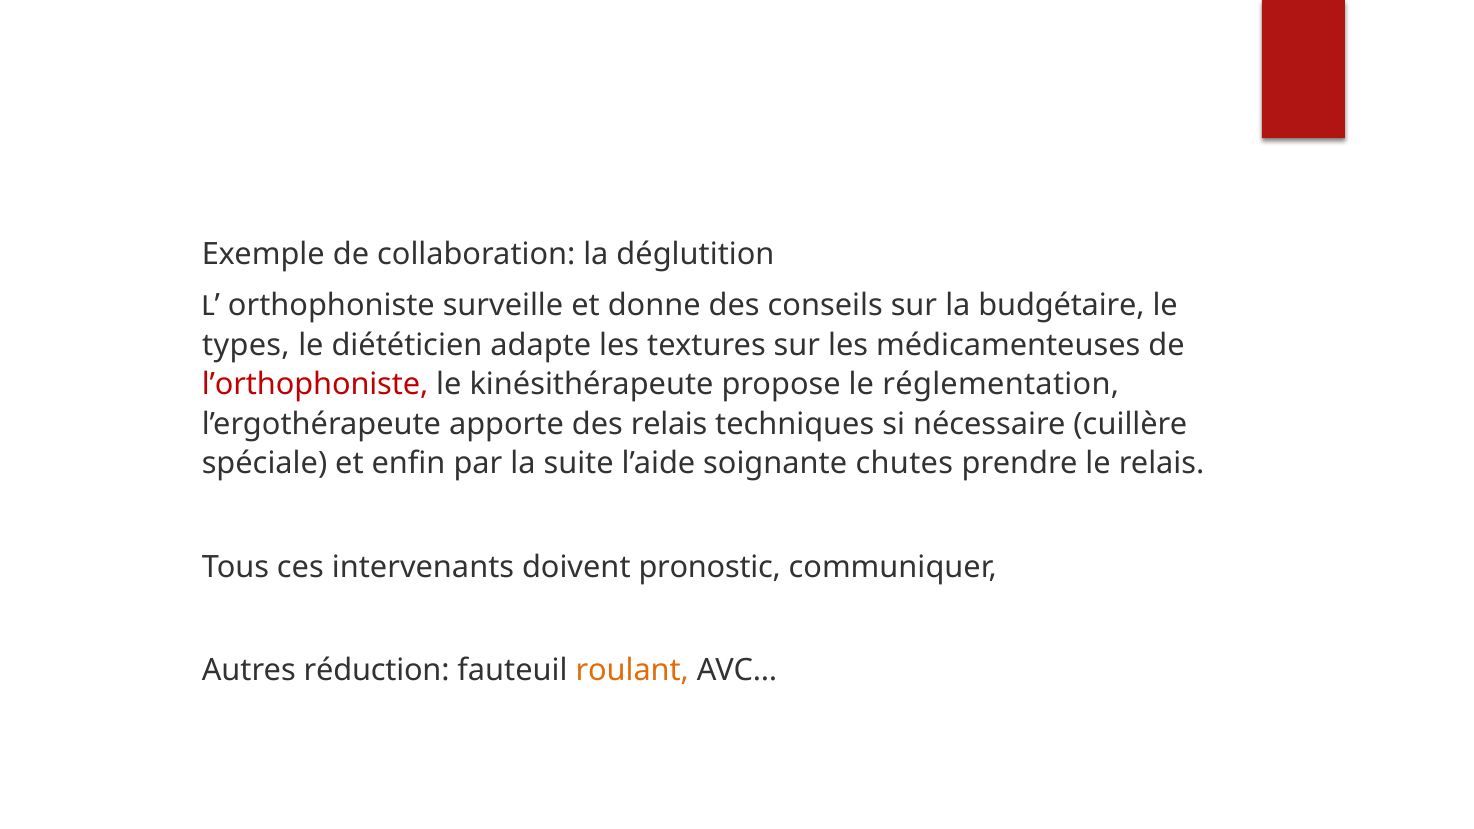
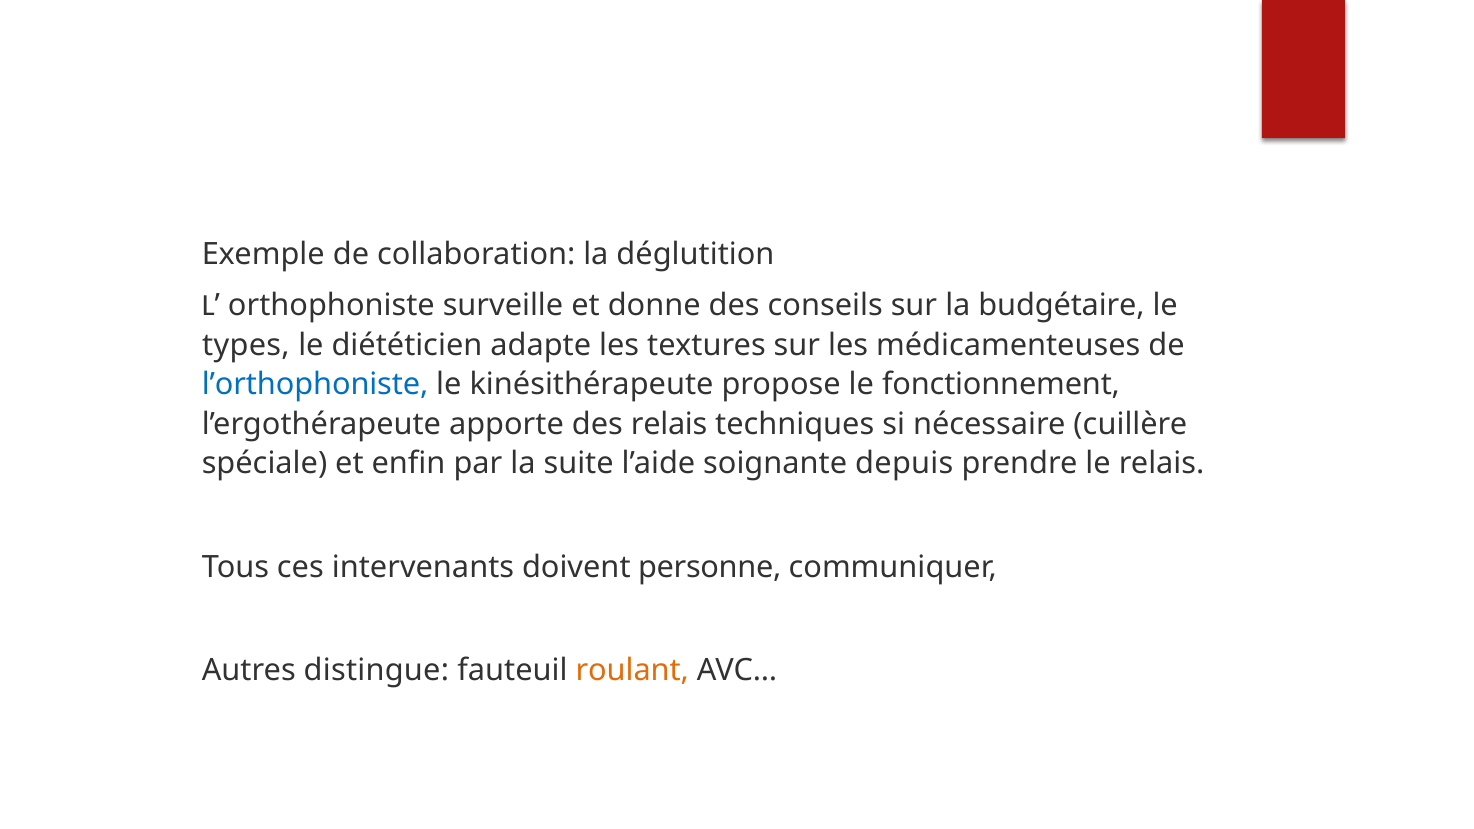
l’orthophoniste colour: red -> blue
réglementation: réglementation -> fonctionnement
chutes: chutes -> depuis
pronostic: pronostic -> personne
réduction: réduction -> distingue
